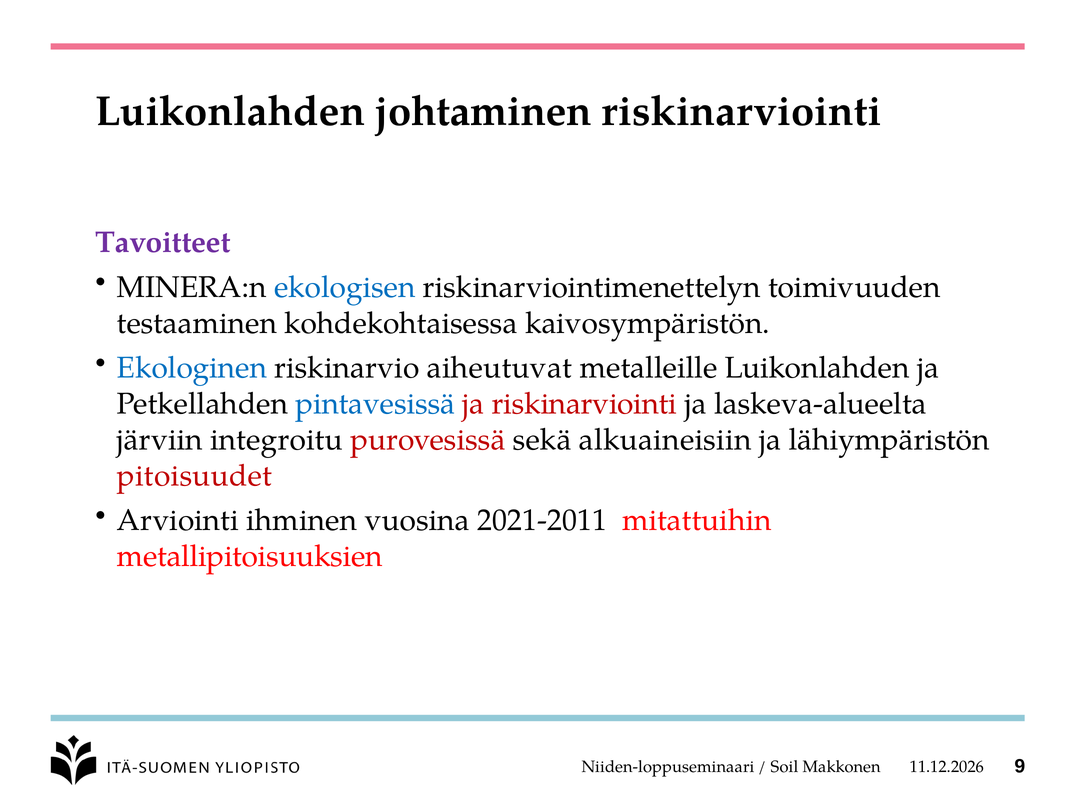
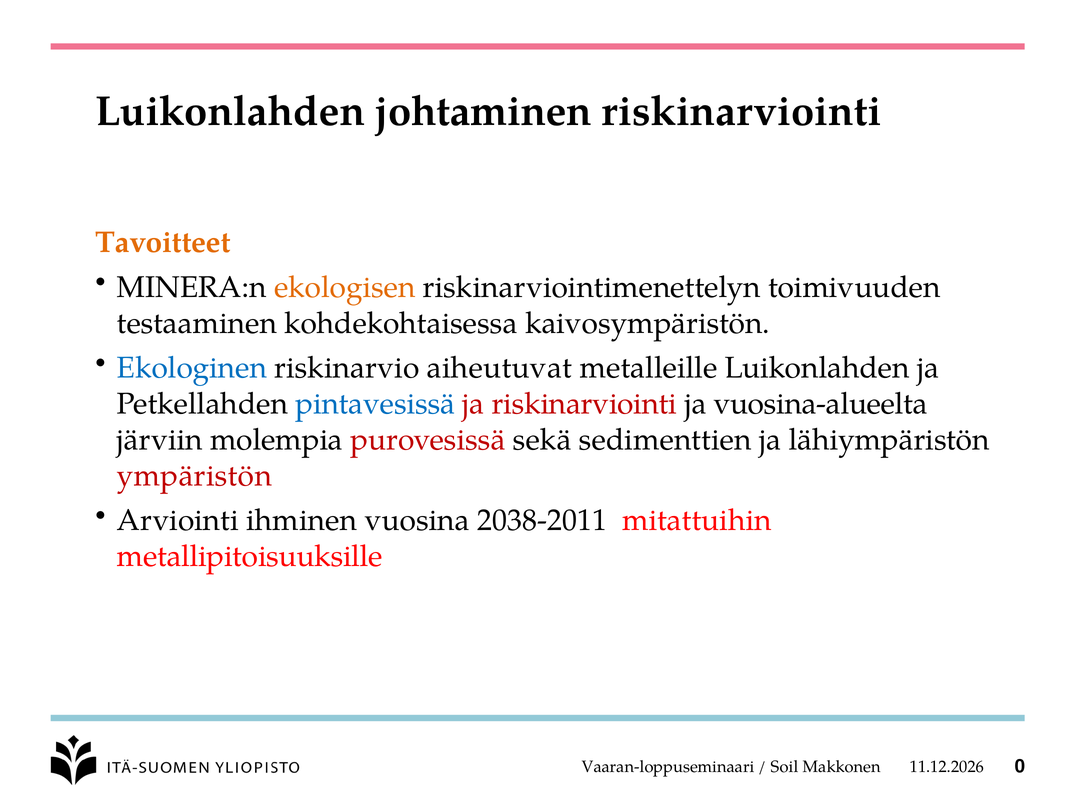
Tavoitteet colour: purple -> orange
ekologisen colour: blue -> orange
laskeva-alueelta: laskeva-alueelta -> vuosina-alueelta
integroitu: integroitu -> molempia
alkuaineisiin: alkuaineisiin -> sedimenttien
pitoisuudet: pitoisuudet -> ympäristön
2021-2011: 2021-2011 -> 2038-2011
metallipitoisuuksien: metallipitoisuuksien -> metallipitoisuuksille
Niiden-loppuseminaari: Niiden-loppuseminaari -> Vaaran-loppuseminaari
9: 9 -> 0
